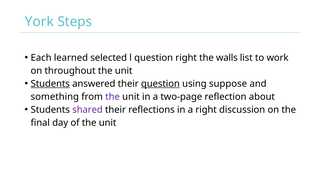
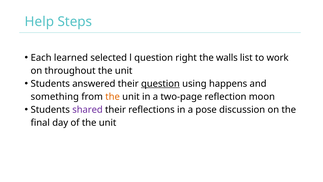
York: York -> Help
Students at (50, 84) underline: present -> none
suppose: suppose -> happens
the at (113, 97) colour: purple -> orange
about: about -> moon
a right: right -> pose
